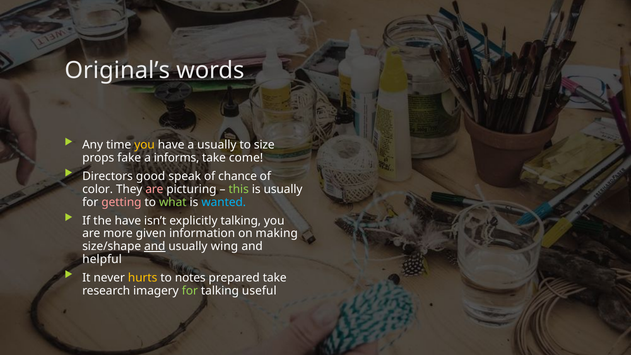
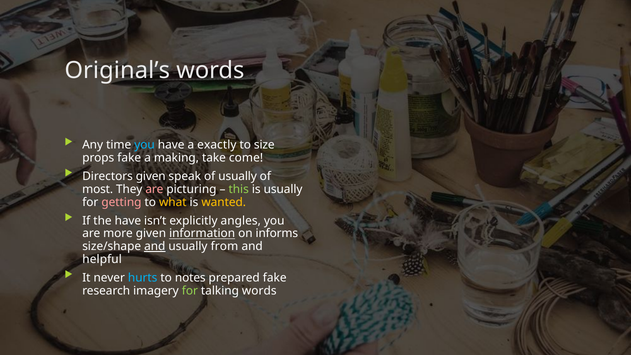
you at (145, 145) colour: yellow -> light blue
a usually: usually -> exactly
informs: informs -> making
Directors good: good -> given
of chance: chance -> usually
color: color -> most
what colour: light green -> yellow
wanted colour: light blue -> yellow
explicitly talking: talking -> angles
information underline: none -> present
making: making -> informs
wing: wing -> from
hurts colour: yellow -> light blue
prepared take: take -> fake
talking useful: useful -> words
